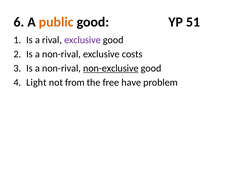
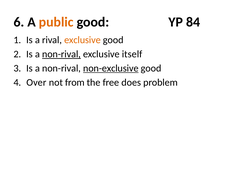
51: 51 -> 84
exclusive at (82, 40) colour: purple -> orange
non-rival at (61, 54) underline: none -> present
costs: costs -> itself
Light: Light -> Over
have: have -> does
